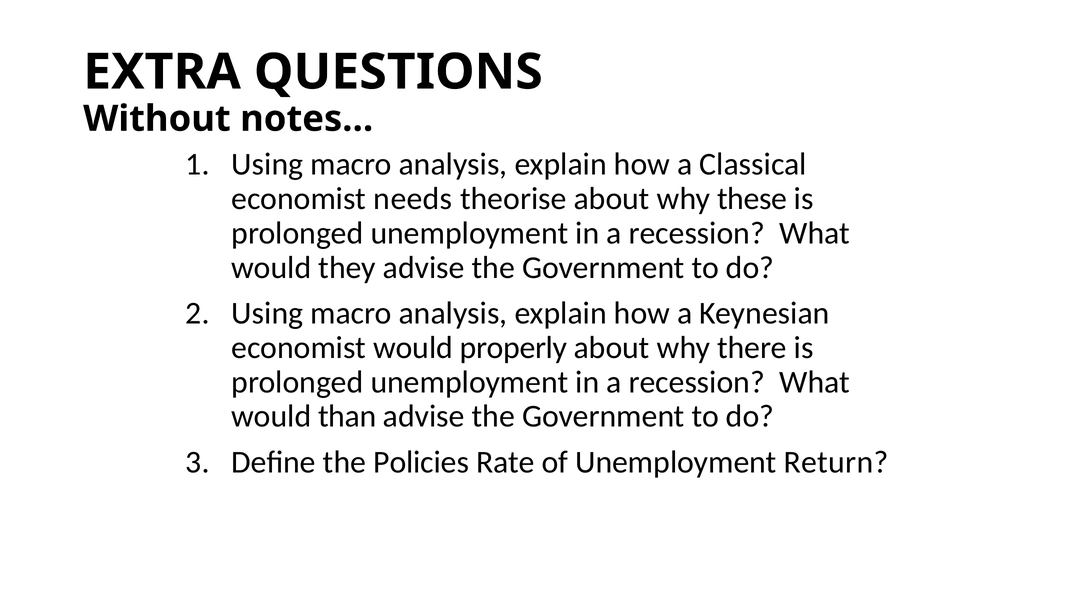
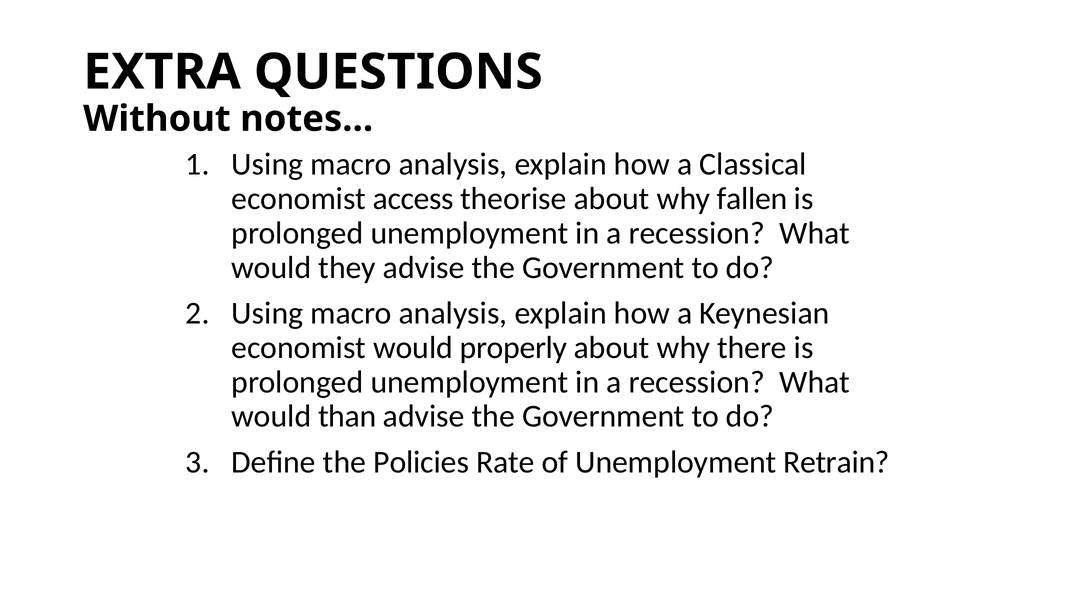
needs: needs -> access
these: these -> fallen
Return: Return -> Retrain
